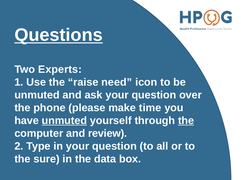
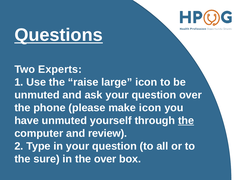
need: need -> large
make time: time -> icon
unmuted at (64, 121) underline: present -> none
the data: data -> over
